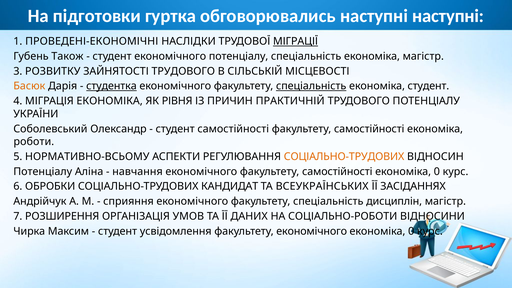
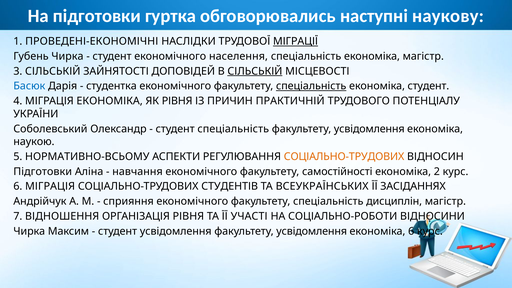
наступні наступні: наступні -> наукову
Губень Також: Також -> Чирка
економічного потенціалу: потенціалу -> населення
3 РОЗВИТКУ: РОЗВИТКУ -> СІЛЬСЬКІЙ
ЗАЙНЯТОСТІ ТРУДОВОГО: ТРУДОВОГО -> ДОПОВІДЕЙ
СІЛЬСЬКІЙ at (255, 71) underline: none -> present
Басюк colour: orange -> blue
студентка underline: present -> none
студент самостійності: самостійності -> спеціальність
самостійності at (369, 129): самостійності -> усвідомлення
роботи: роботи -> наукою
Потенціалу at (43, 171): Потенціалу -> Підготовки
0 at (437, 171): 0 -> 2
6 ОБРОБКИ: ОБРОБКИ -> МІГРАЦІЯ
КАНДИДАТ: КАНДИДАТ -> СТУДЕНТІВ
РОЗШИРЕННЯ: РОЗШИРЕННЯ -> ВІДНОШЕННЯ
ОРГАНІЗАЦІЯ УМОВ: УМОВ -> РІВНЯ
ДАНИХ: ДАНИХ -> УЧАСТІ
економічного at (312, 231): економічного -> усвідомлення
0 at (411, 231): 0 -> 6
